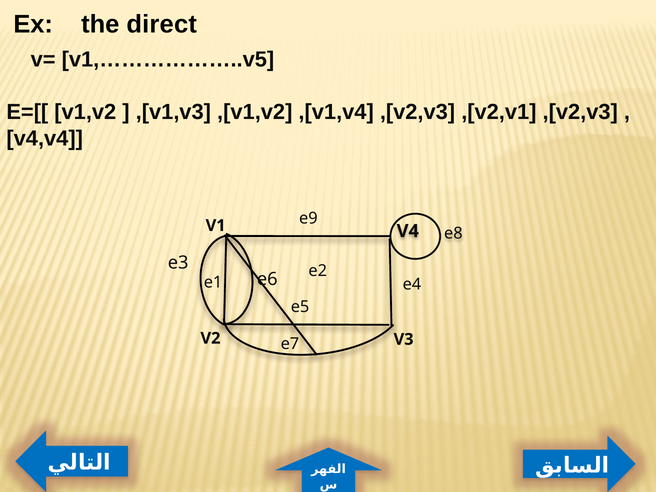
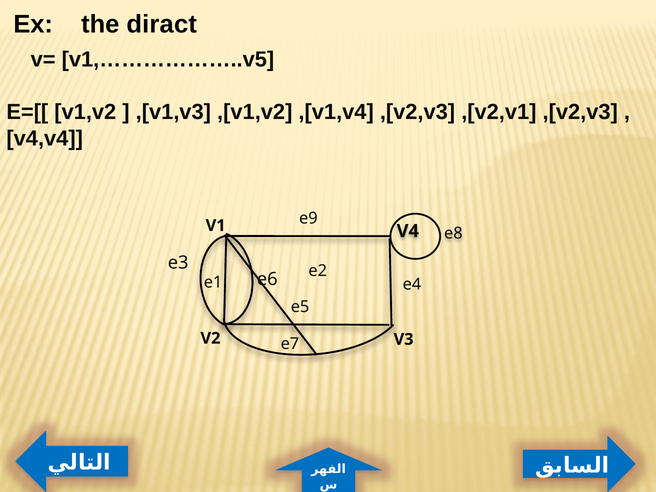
direct: direct -> diract
